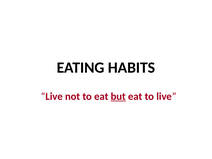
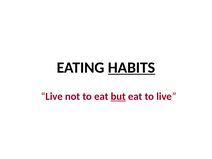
HABITS underline: none -> present
